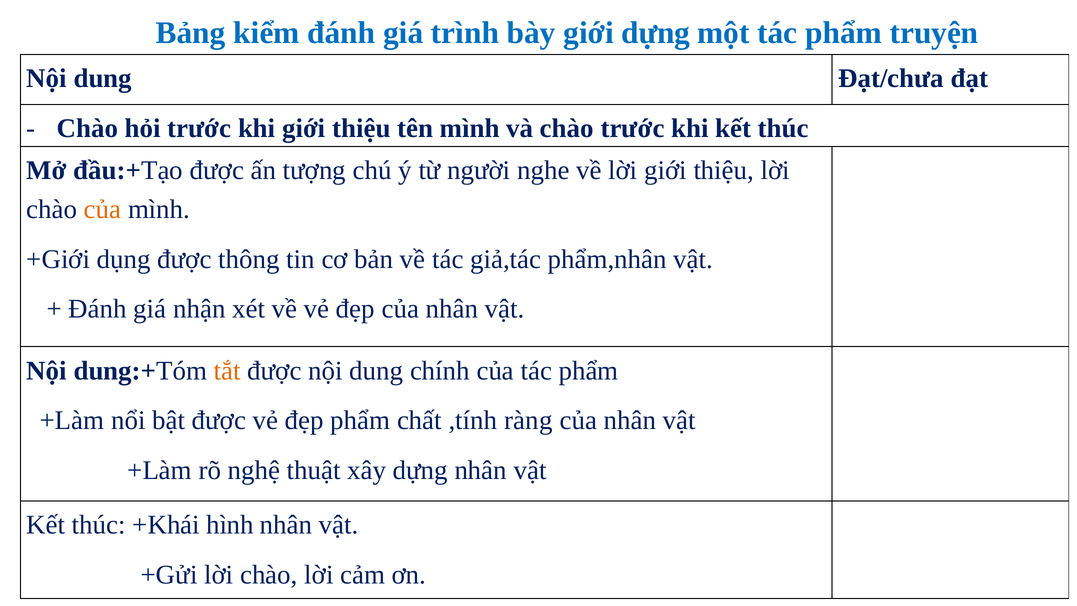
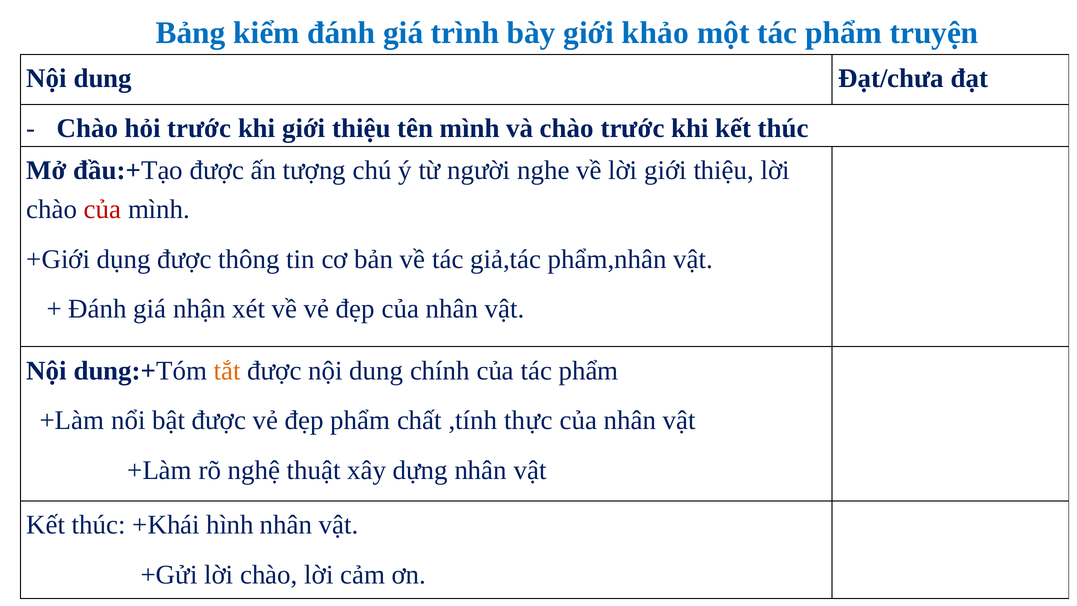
giới dựng: dựng -> khảo
của at (103, 209) colour: orange -> red
ràng: ràng -> thực
